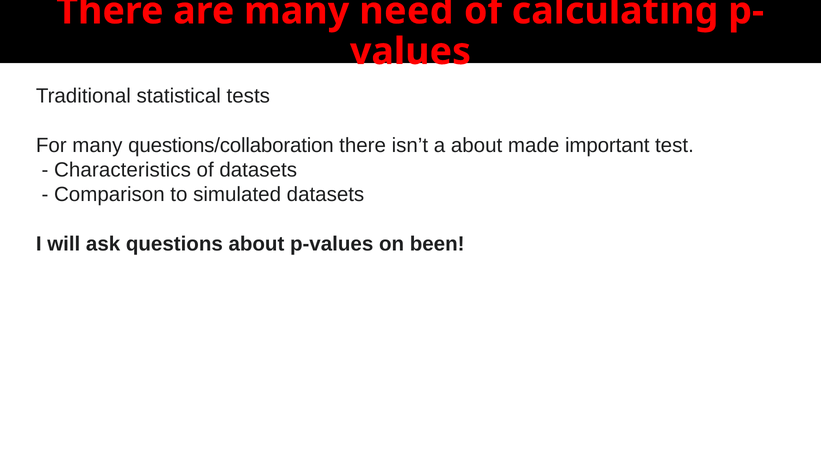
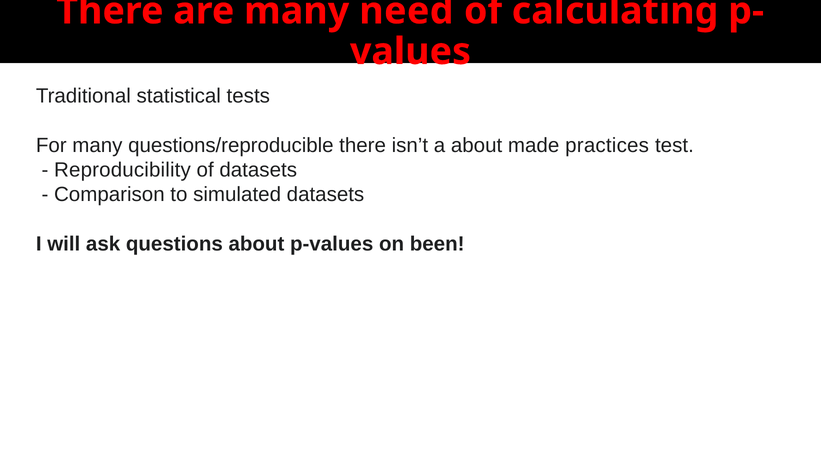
questions/collaboration: questions/collaboration -> questions/reproducible
important: important -> practices
Characteristics: Characteristics -> Reproducibility
